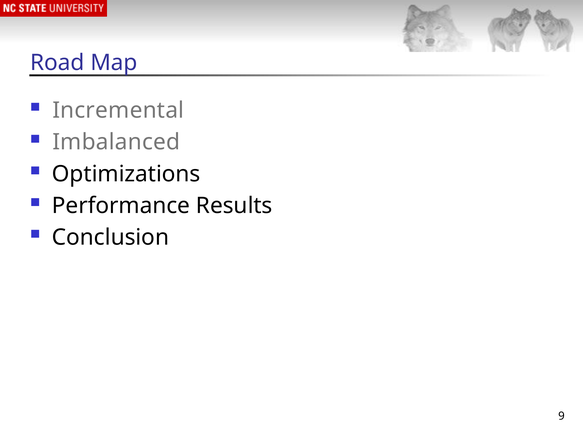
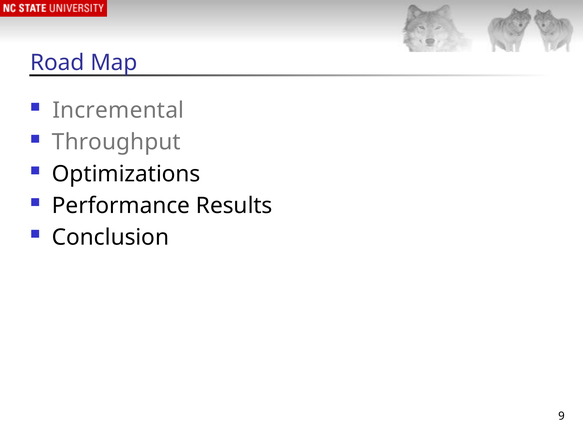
Imbalanced: Imbalanced -> Throughput
